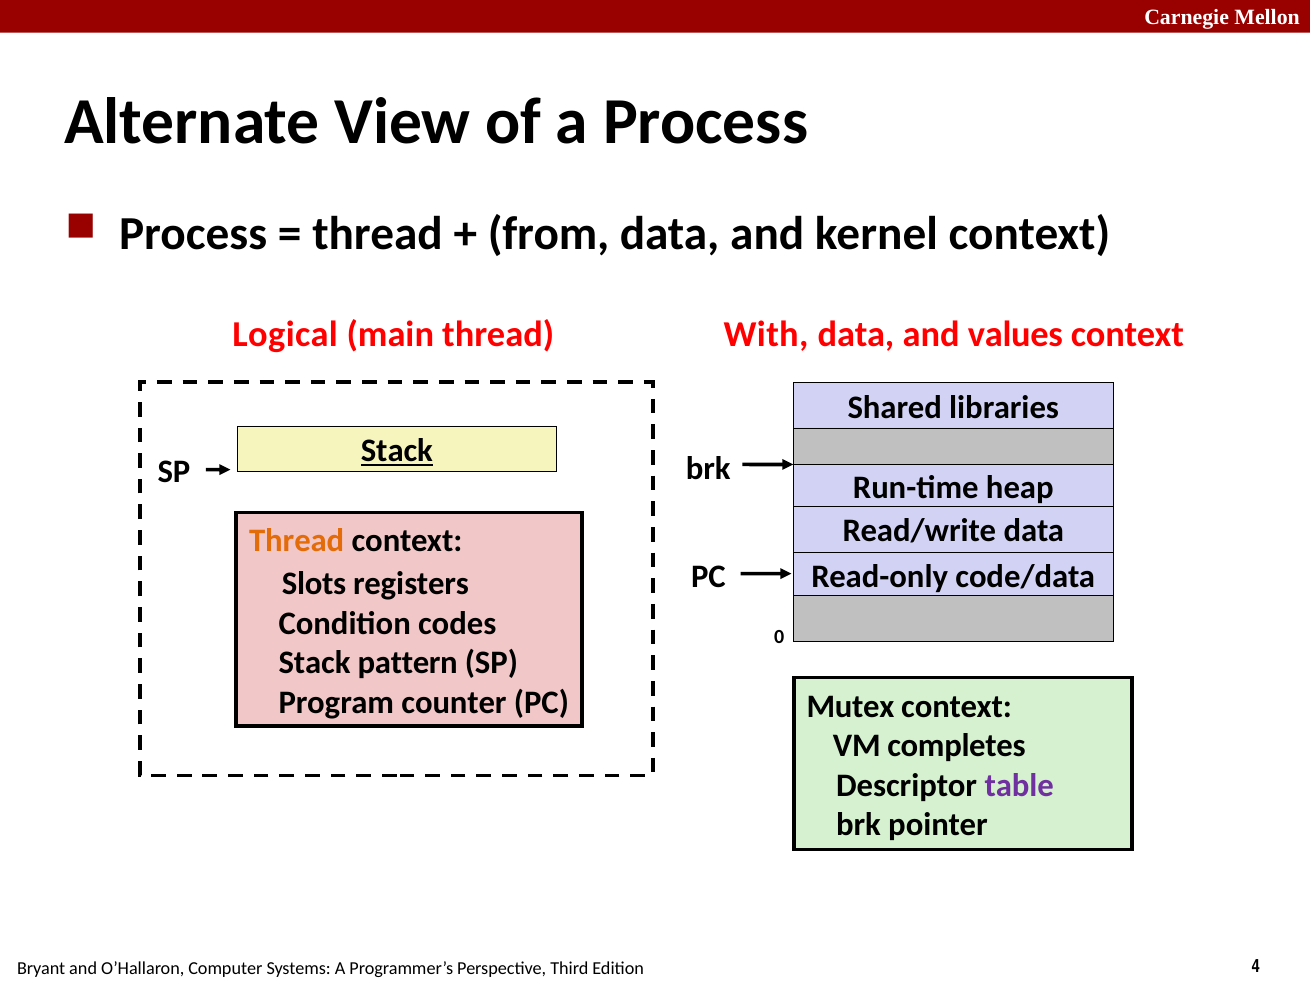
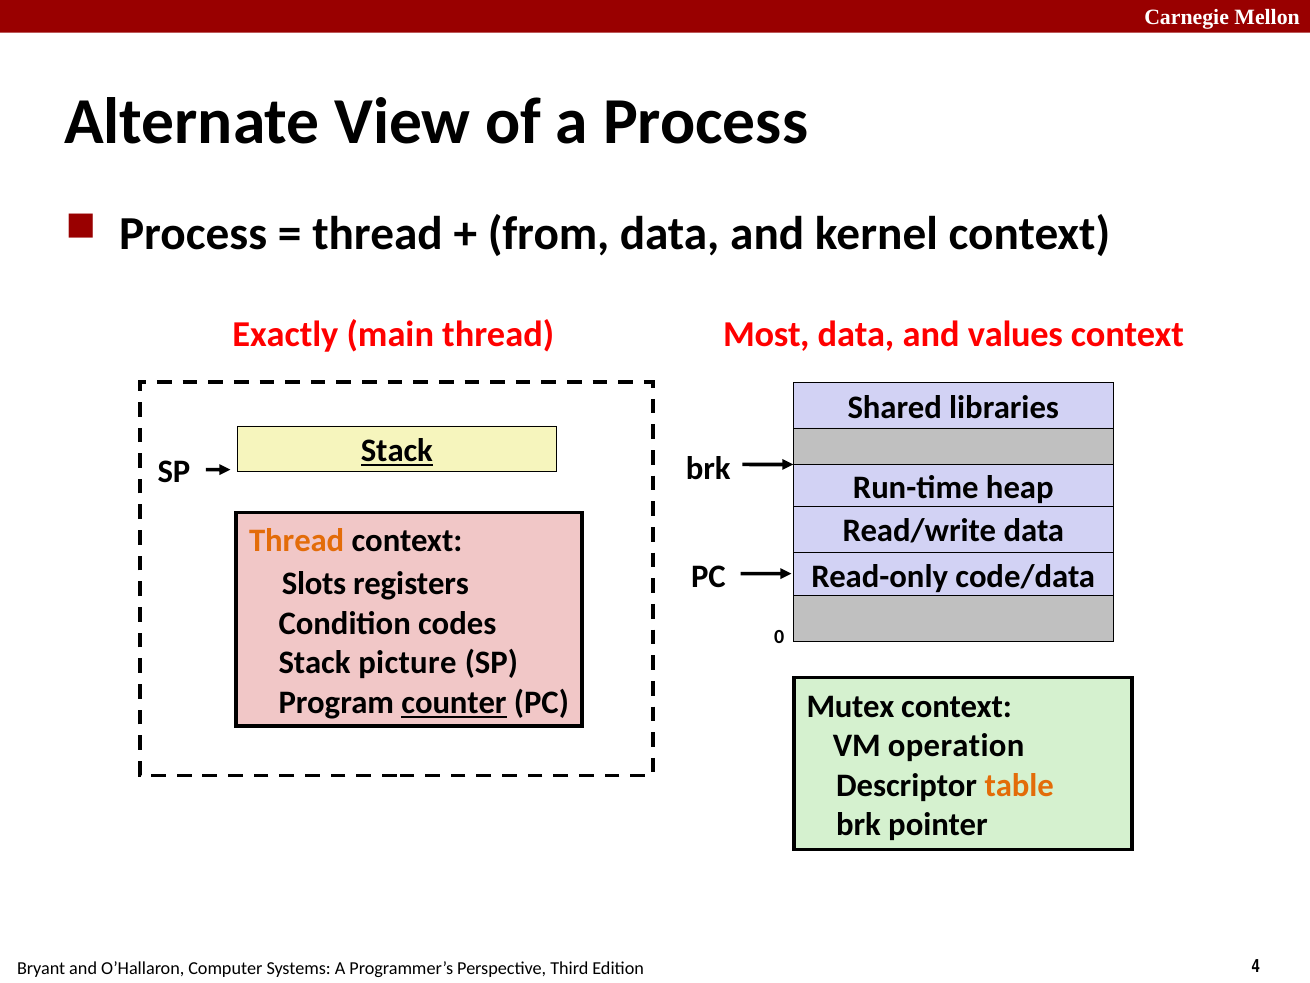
Logical: Logical -> Exactly
With: With -> Most
pattern: pattern -> picture
counter underline: none -> present
completes: completes -> operation
table colour: purple -> orange
